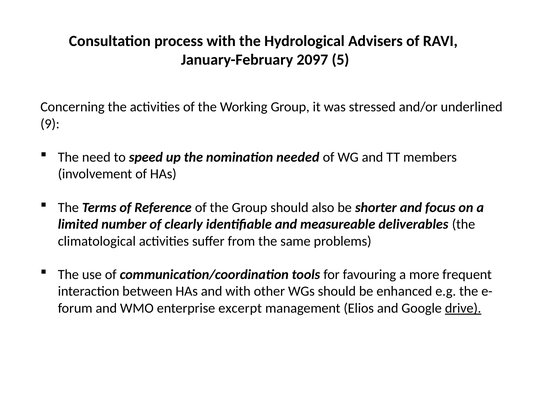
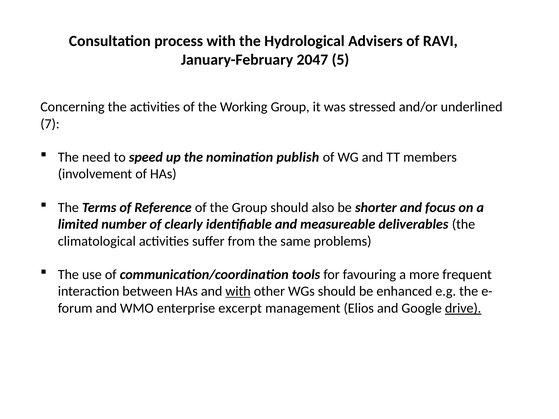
2097: 2097 -> 2047
9: 9 -> 7
needed: needed -> publish
with at (238, 292) underline: none -> present
